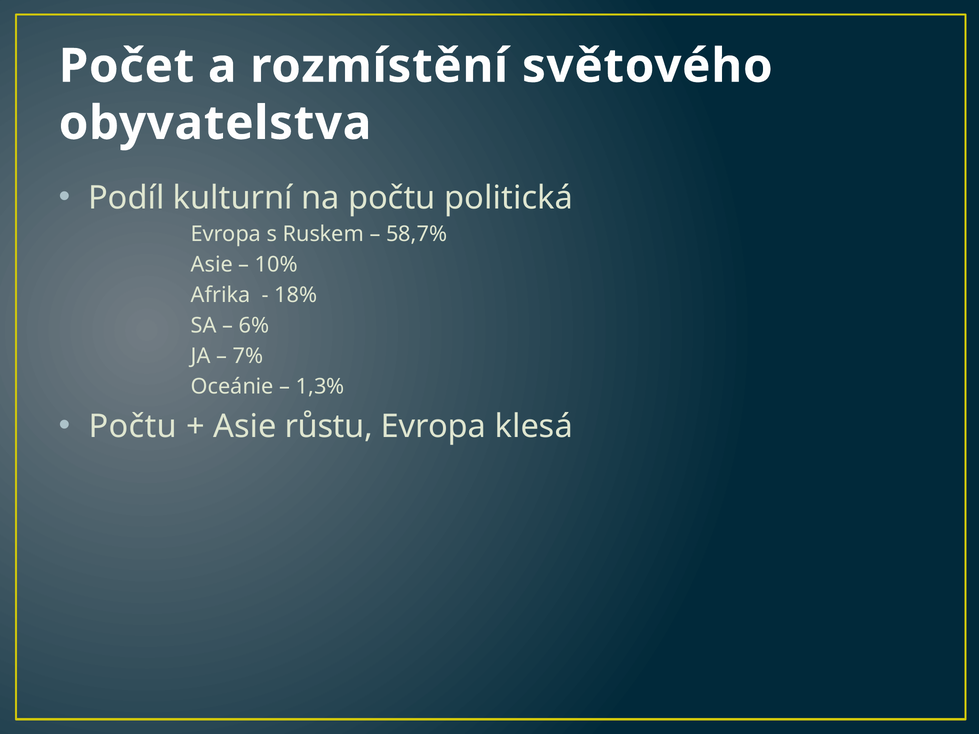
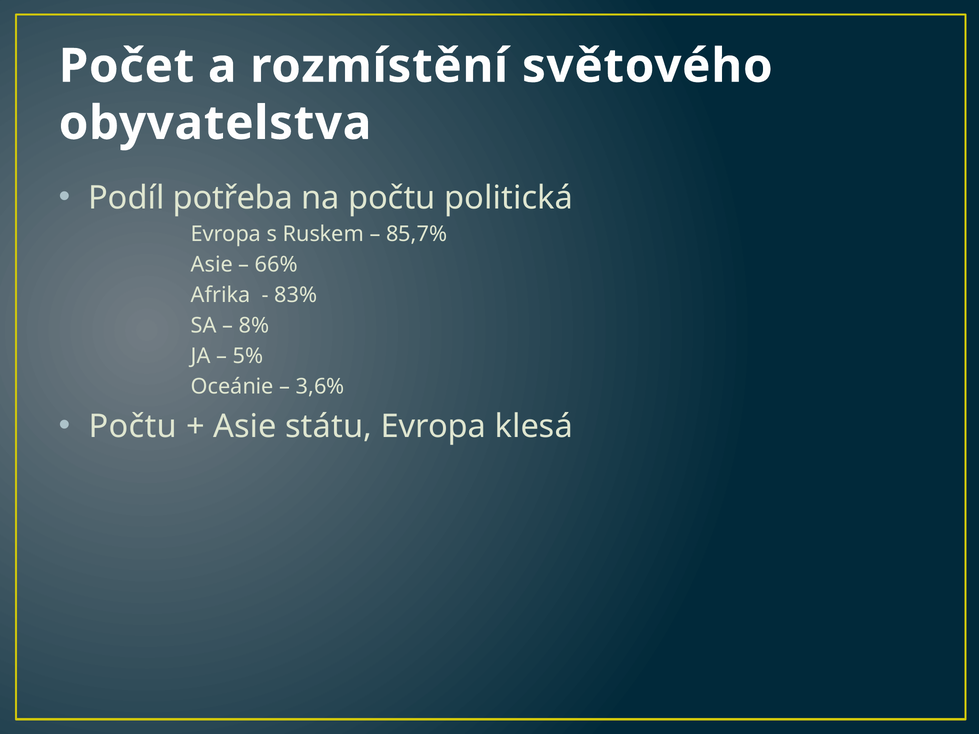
kulturní: kulturní -> potřeba
58,7%: 58,7% -> 85,7%
10%: 10% -> 66%
18%: 18% -> 83%
6%: 6% -> 8%
7%: 7% -> 5%
1,3%: 1,3% -> 3,6%
růstu: růstu -> státu
